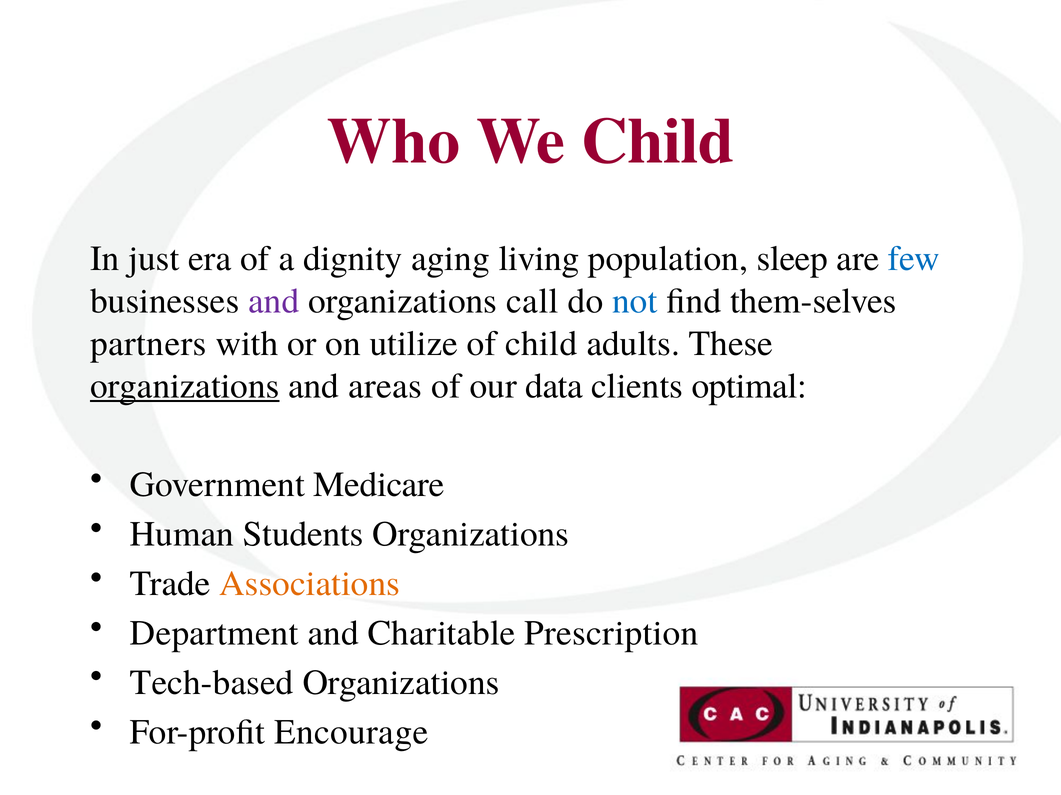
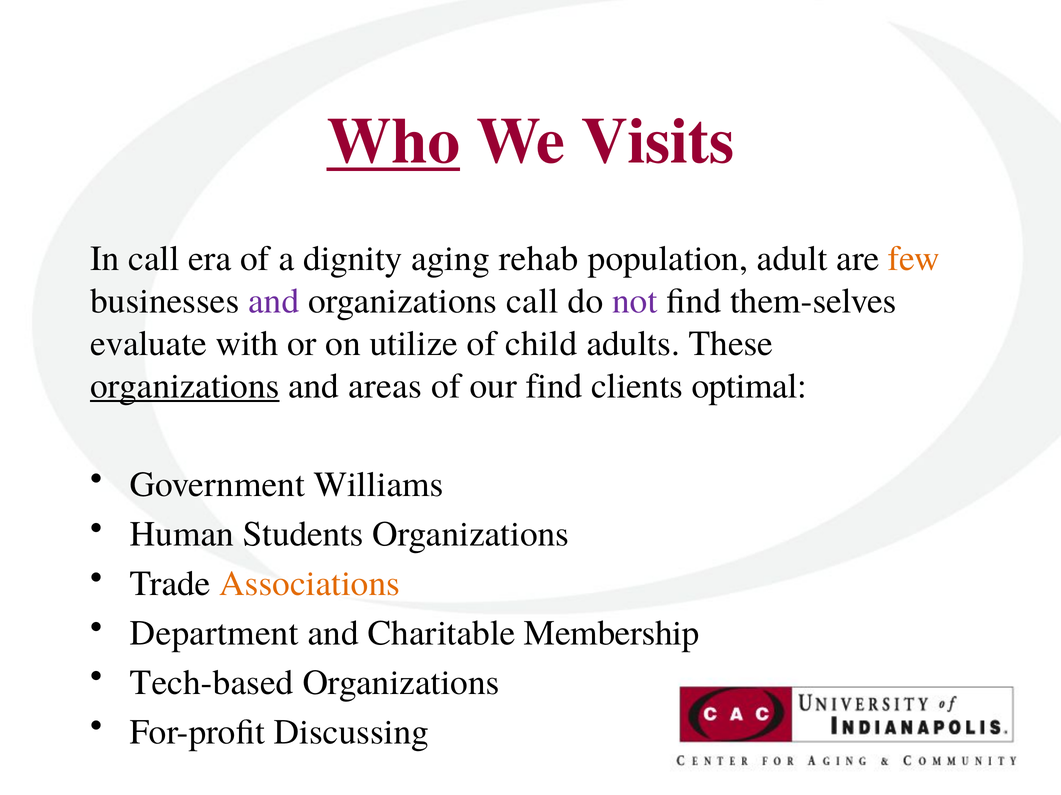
Who underline: none -> present
We Child: Child -> Visits
In just: just -> call
living: living -> rehab
sleep: sleep -> adult
few colour: blue -> orange
not colour: blue -> purple
partners: partners -> evaluate
our data: data -> find
Medicare: Medicare -> Williams
Prescription: Prescription -> Membership
Encourage: Encourage -> Discussing
